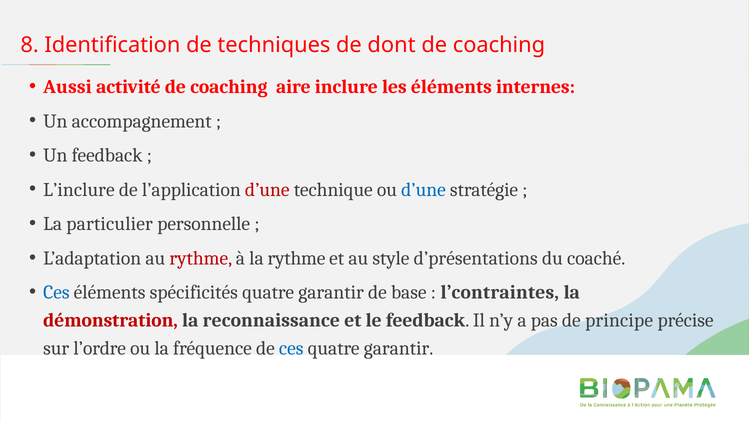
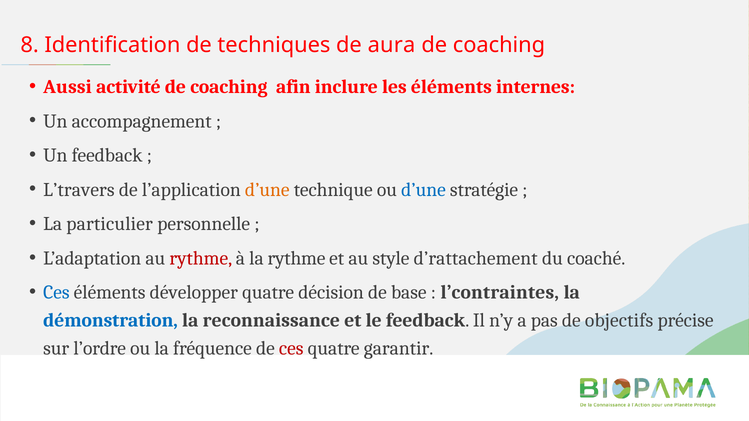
dont: dont -> aura
aire: aire -> afin
L’inclure: L’inclure -> L’travers
d’une at (267, 190) colour: red -> orange
d’présentations: d’présentations -> d’rattachement
spécificités: spécificités -> développer
garantir at (331, 293): garantir -> décision
démonstration colour: red -> blue
principe: principe -> objectifs
ces at (291, 349) colour: blue -> red
